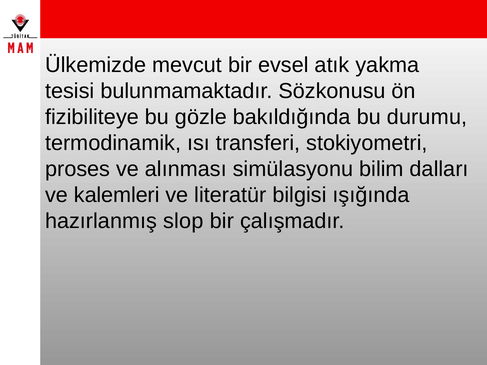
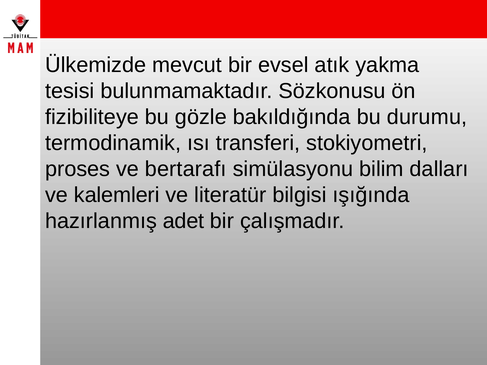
alınması: alınması -> bertarafı
slop: slop -> adet
